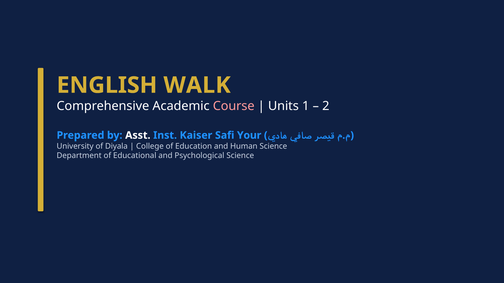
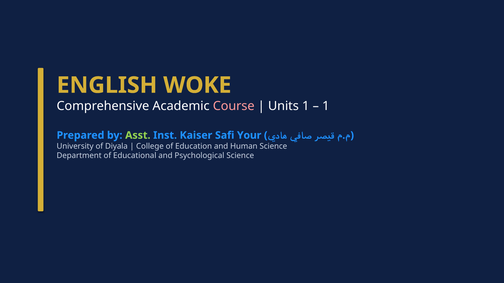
WALK: WALK -> WOKE
2 at (326, 106): 2 -> 1
Asst colour: white -> light green
